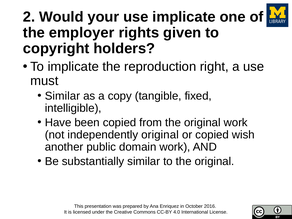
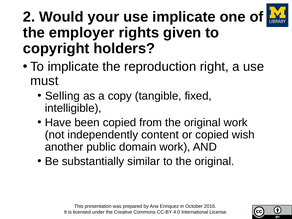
Similar at (62, 96): Similar -> Selling
independently original: original -> content
